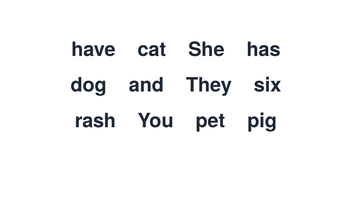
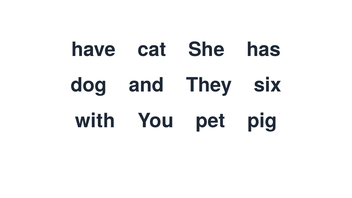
rash: rash -> with
